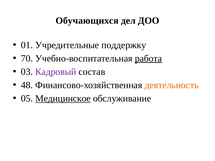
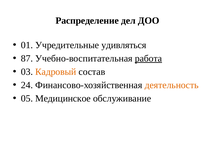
Обучающихся: Обучающихся -> Распределение
поддержку: поддержку -> удивляться
70: 70 -> 87
Кадровый colour: purple -> orange
48: 48 -> 24
Медицинское underline: present -> none
